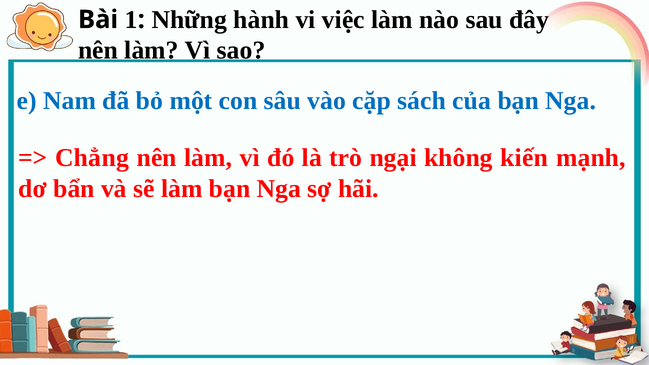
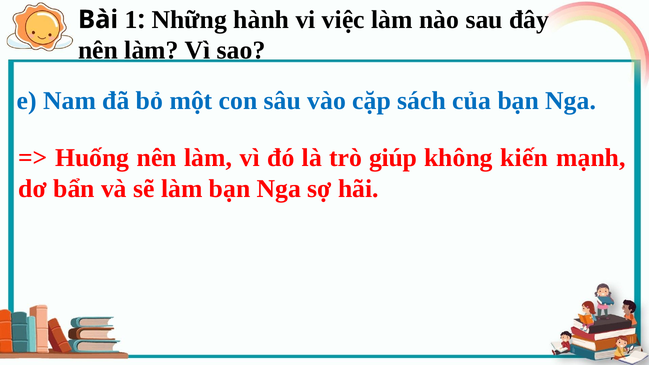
Chẳng: Chẳng -> Huống
ngại: ngại -> giúp
